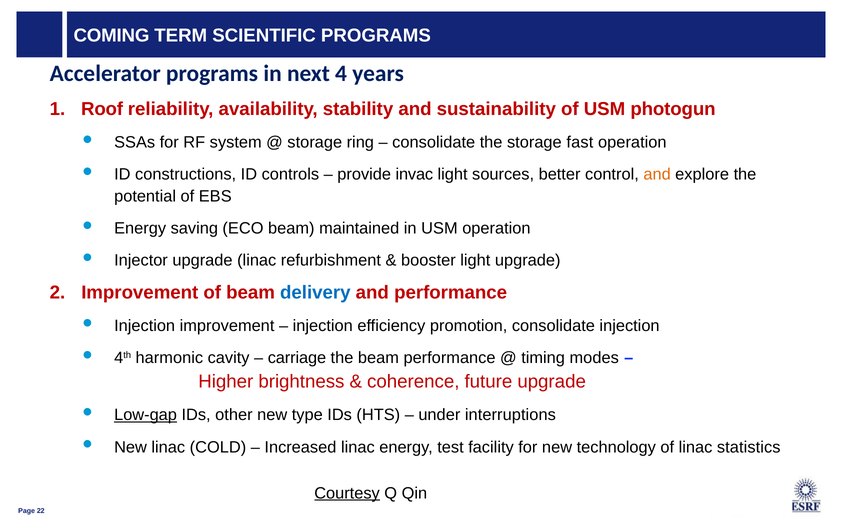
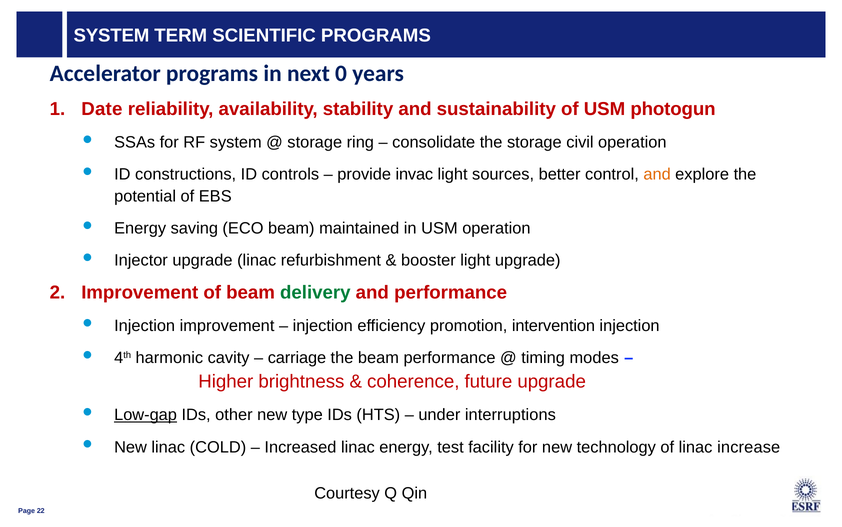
COMING at (111, 36): COMING -> SYSTEM
4: 4 -> 0
Roof: Roof -> Date
fast: fast -> civil
delivery colour: blue -> green
promotion consolidate: consolidate -> intervention
statistics: statistics -> increase
Courtesy underline: present -> none
